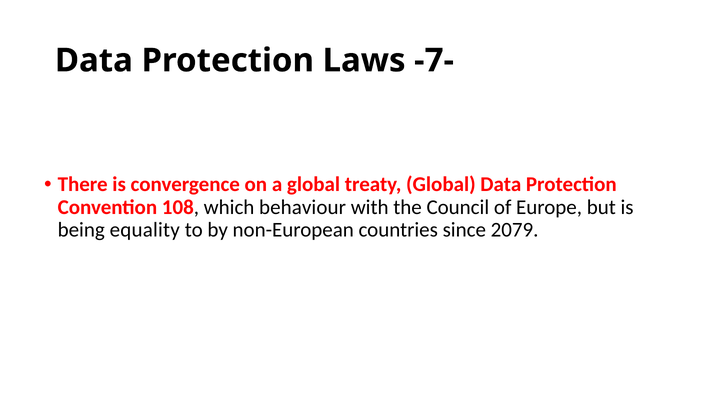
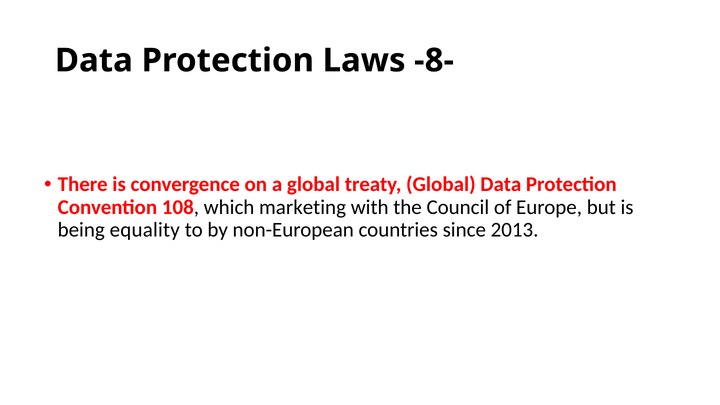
-7-: -7- -> -8-
behaviour: behaviour -> marketing
2079: 2079 -> 2013
